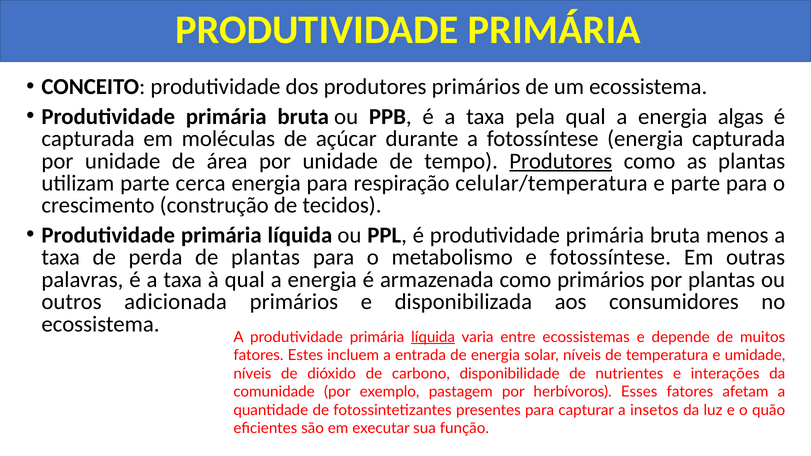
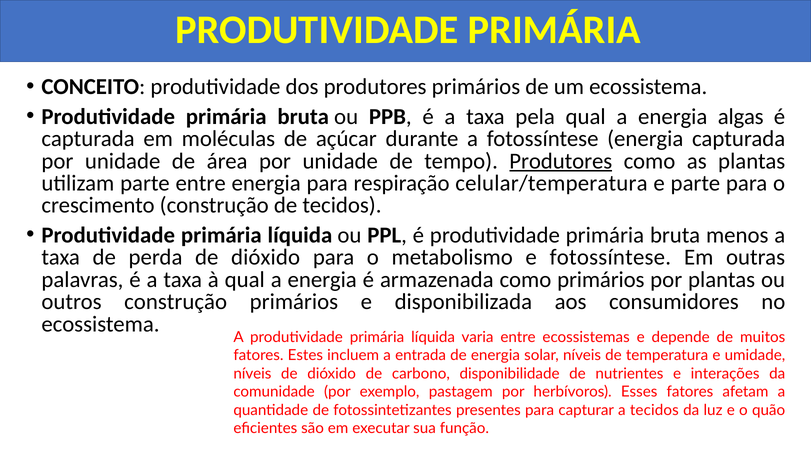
parte cerca: cerca -> entre
perda de plantas: plantas -> dióxido
outros adicionada: adicionada -> construção
líquida at (433, 337) underline: present -> none
a insetos: insetos -> tecidos
